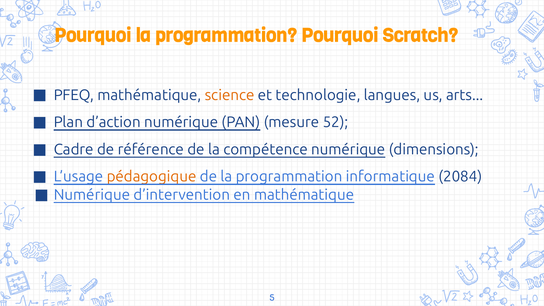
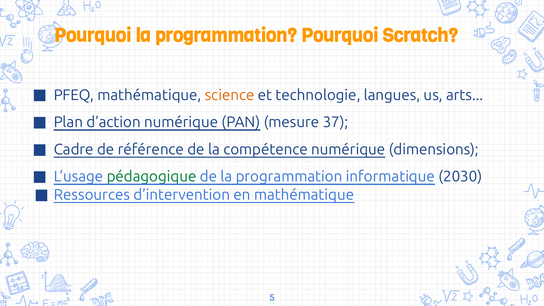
52: 52 -> 37
pédagogique colour: orange -> green
2084: 2084 -> 2030
Numérique at (92, 195): Numérique -> Ressources
